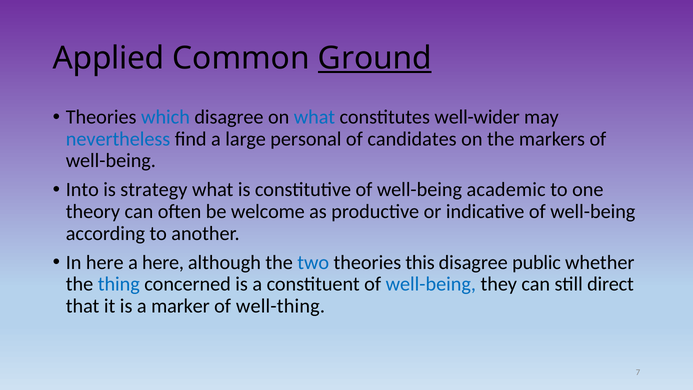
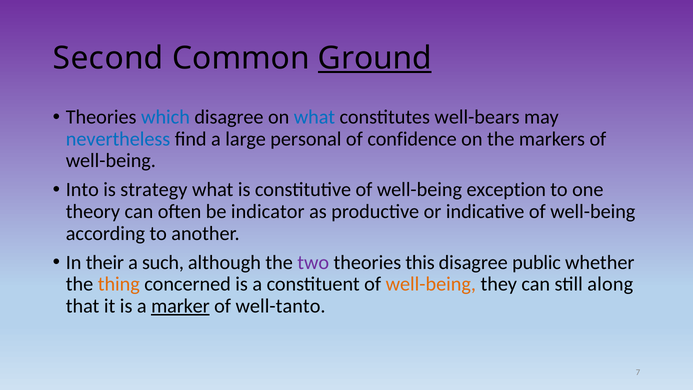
Applied: Applied -> Second
well-wider: well-wider -> well-bears
candidates: candidates -> confidence
academic: academic -> exception
welcome: welcome -> indicator
In here: here -> their
a here: here -> such
two colour: blue -> purple
thing colour: blue -> orange
well-being at (431, 284) colour: blue -> orange
direct: direct -> along
marker underline: none -> present
well-thing: well-thing -> well-tanto
